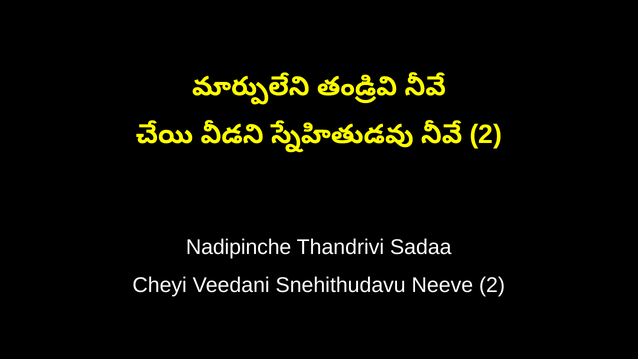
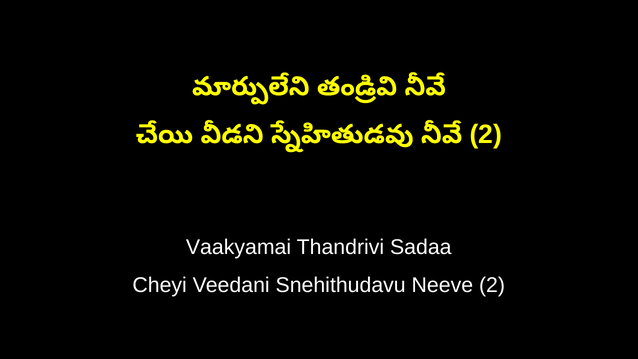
Nadipinche: Nadipinche -> Vaakyamai
